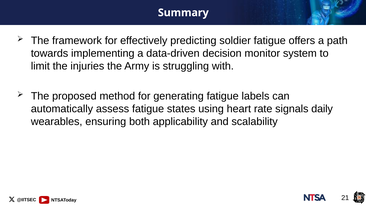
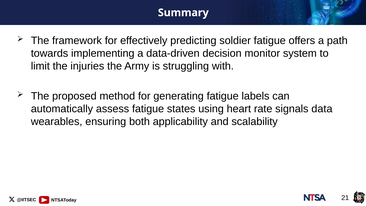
daily: daily -> data
